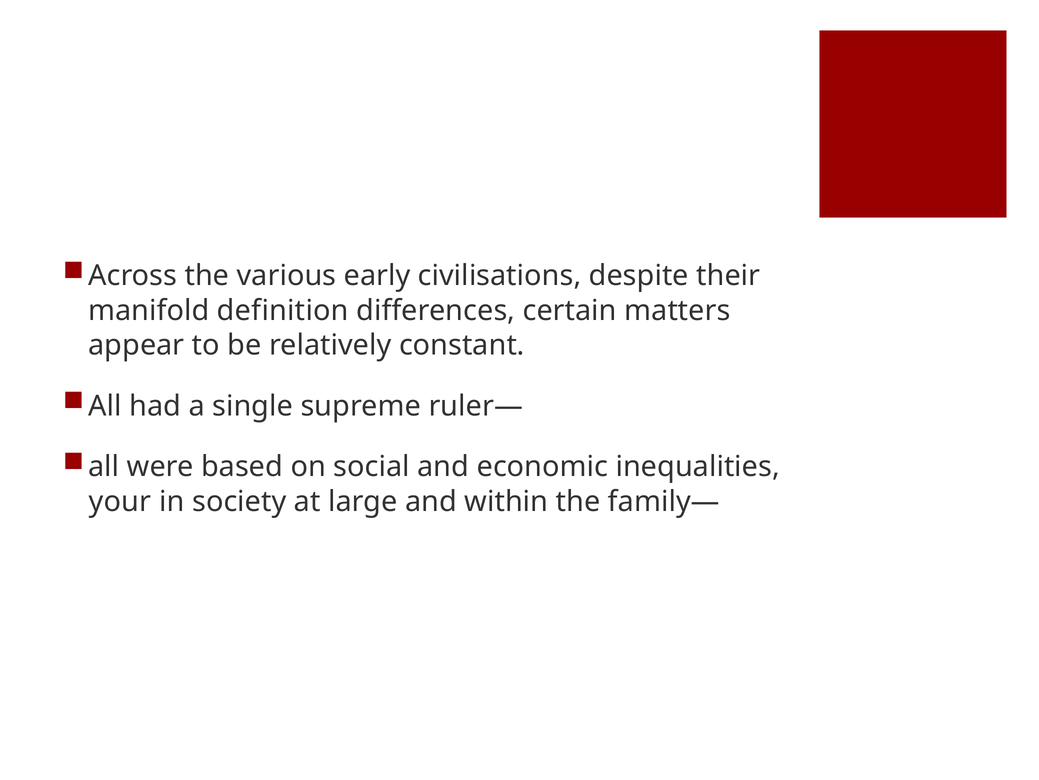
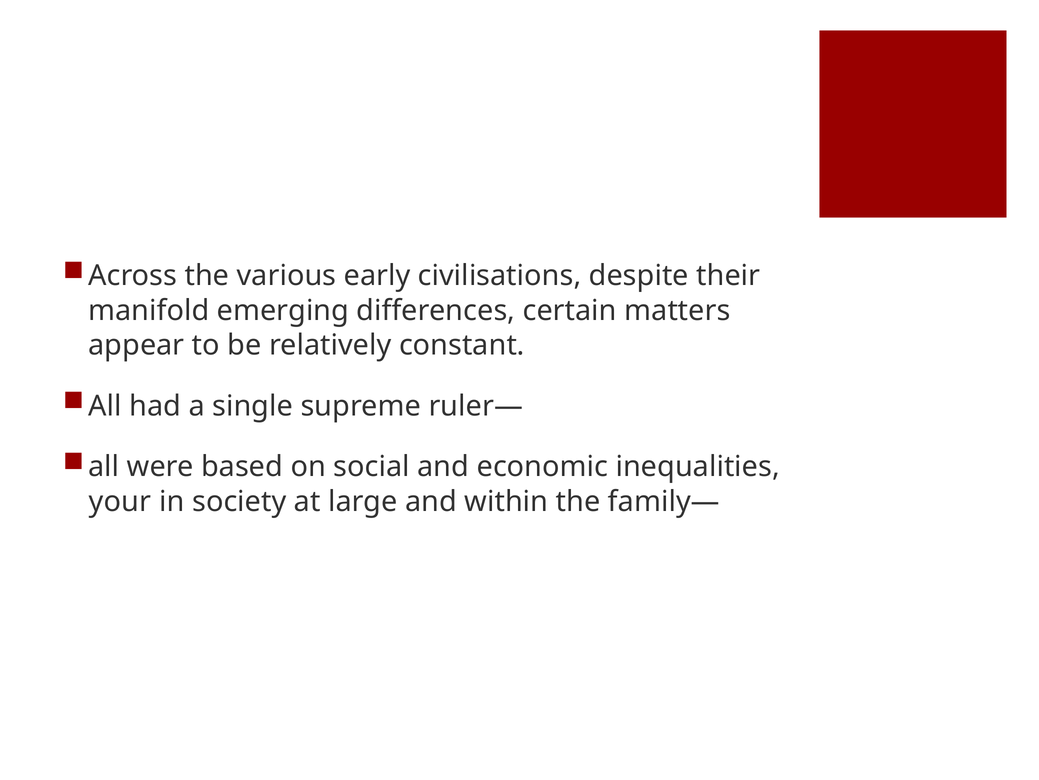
definition: definition -> emerging
